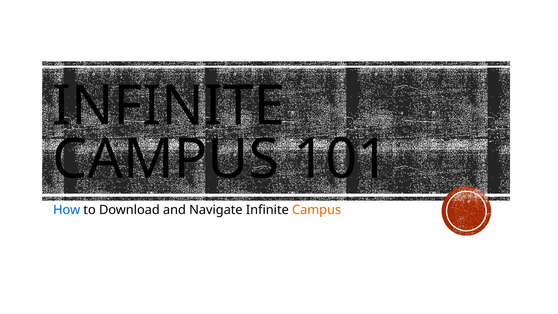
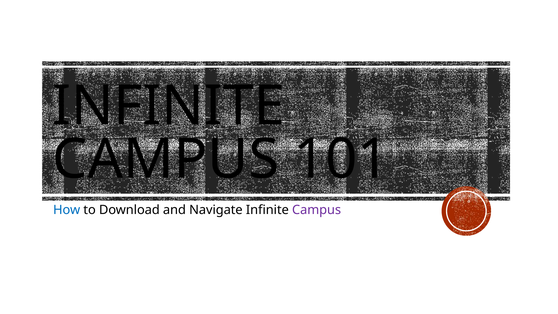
Campus at (317, 210) colour: orange -> purple
